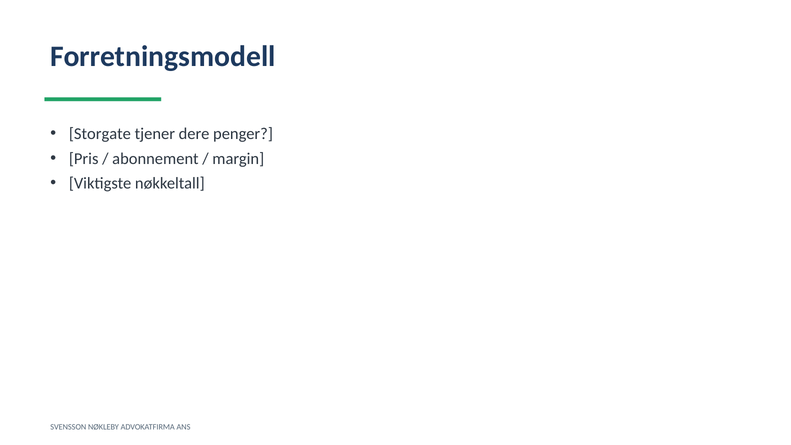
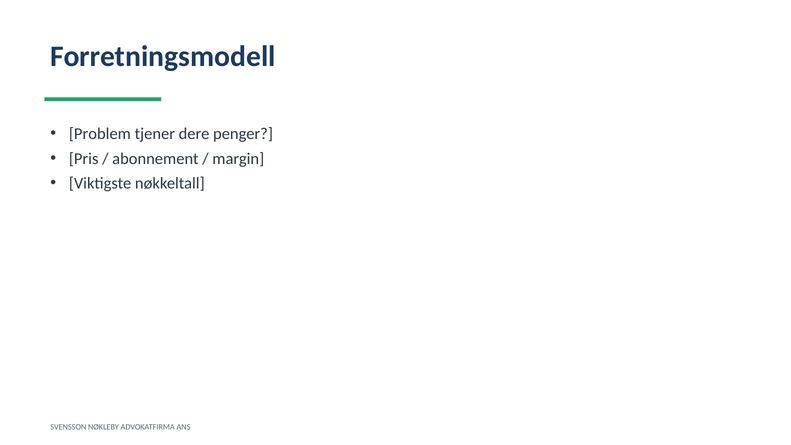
Storgate: Storgate -> Problem
